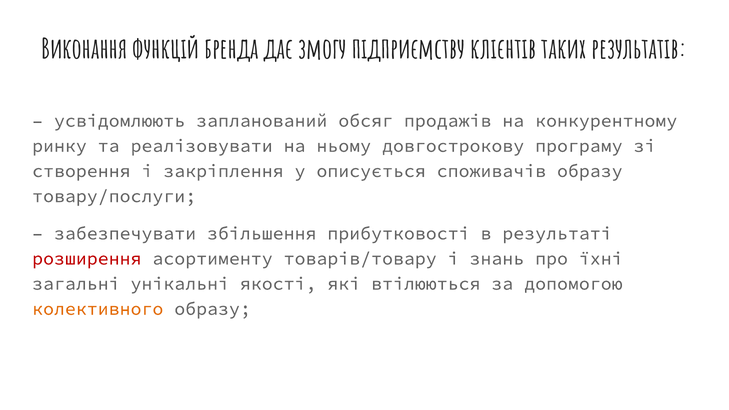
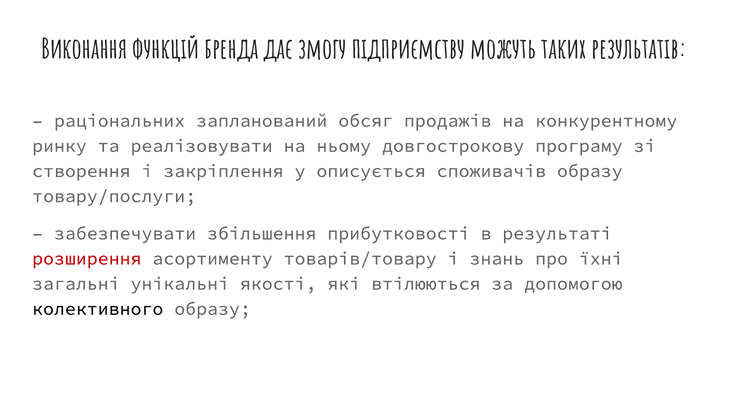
клієнтів: клієнтів -> можуть
усвідомлюють: усвідомлюють -> раціональних
колективного colour: orange -> black
